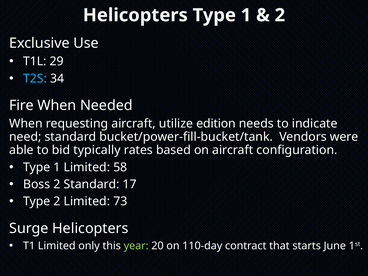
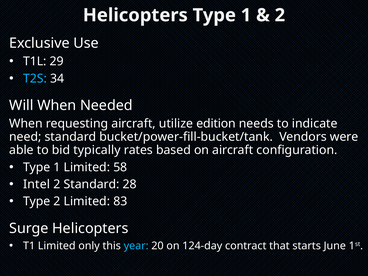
Fire: Fire -> Will
Boss: Boss -> Intel
17: 17 -> 28
73: 73 -> 83
year colour: light green -> light blue
110-day: 110-day -> 124-day
